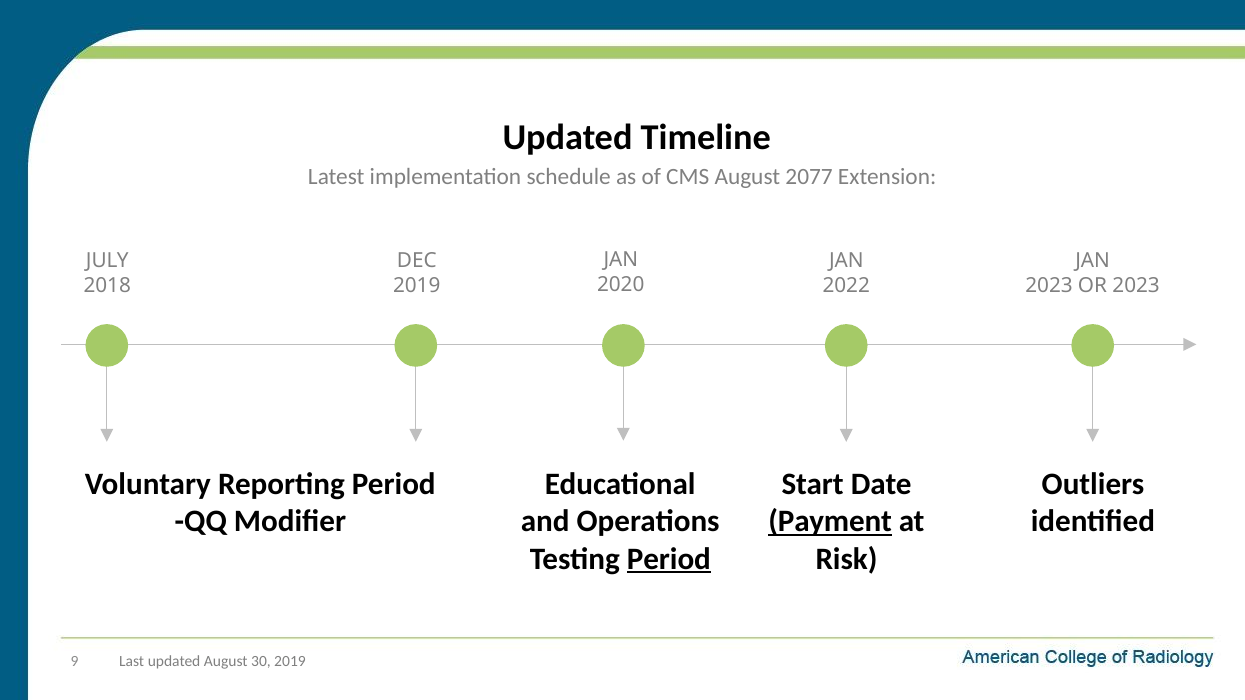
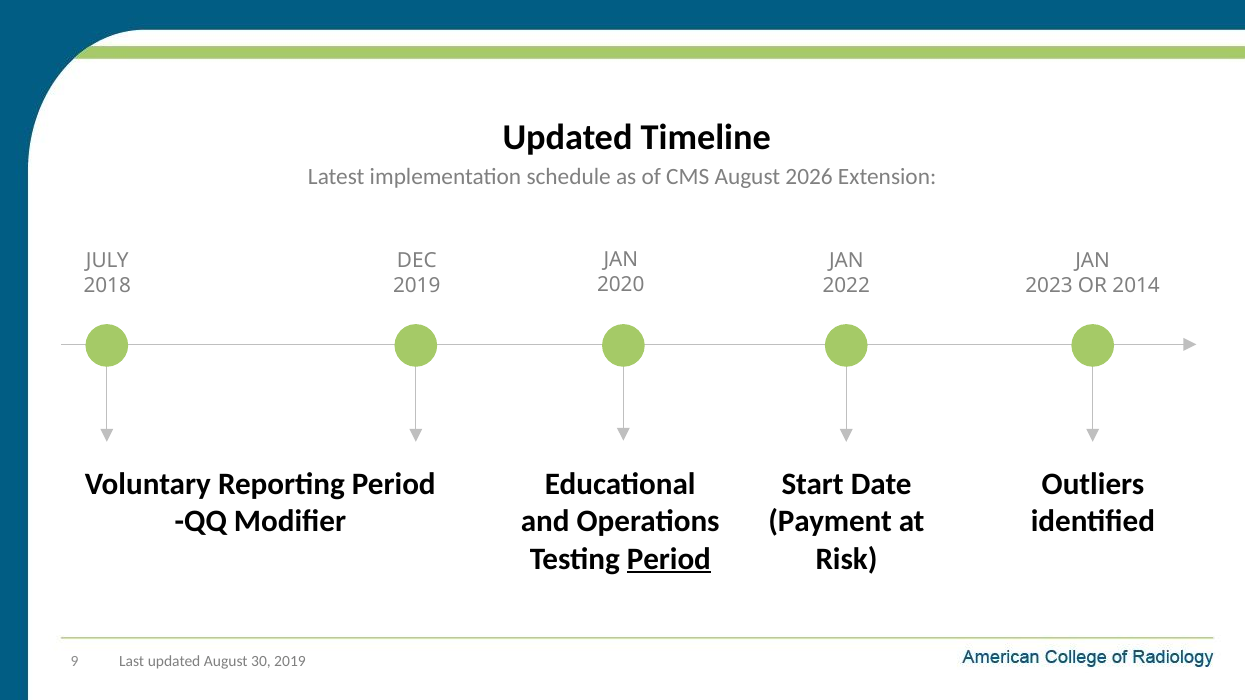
2077: 2077 -> 2026
OR 2023: 2023 -> 2014
Payment underline: present -> none
